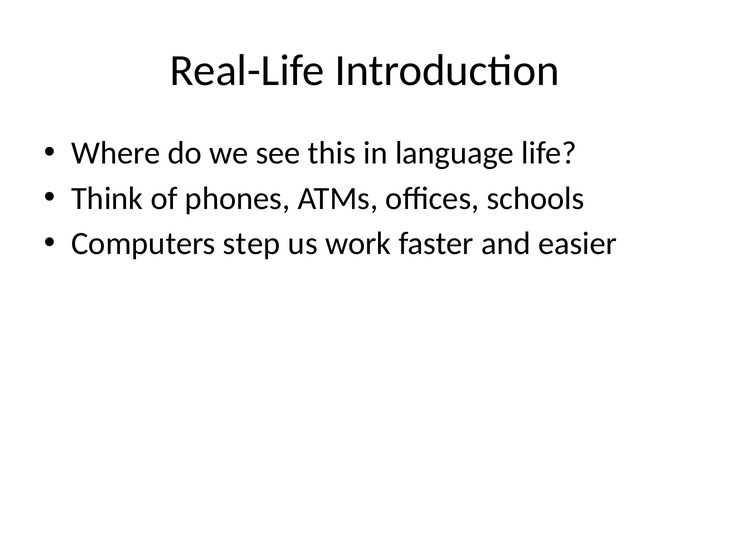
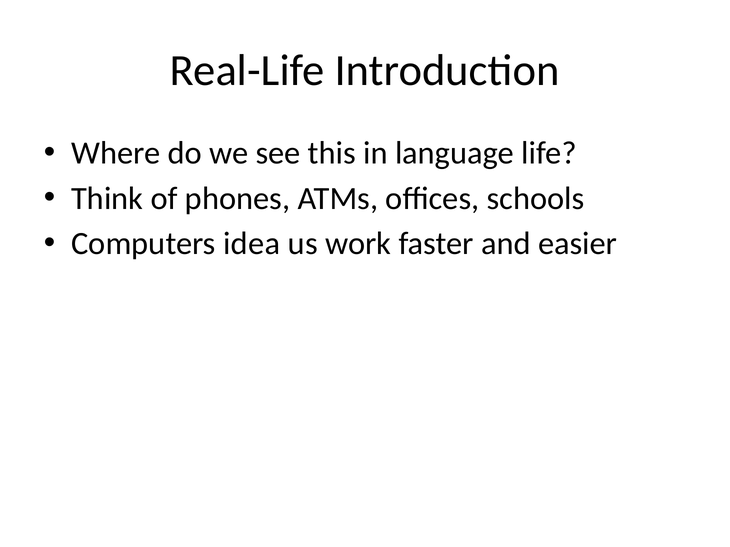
step: step -> idea
